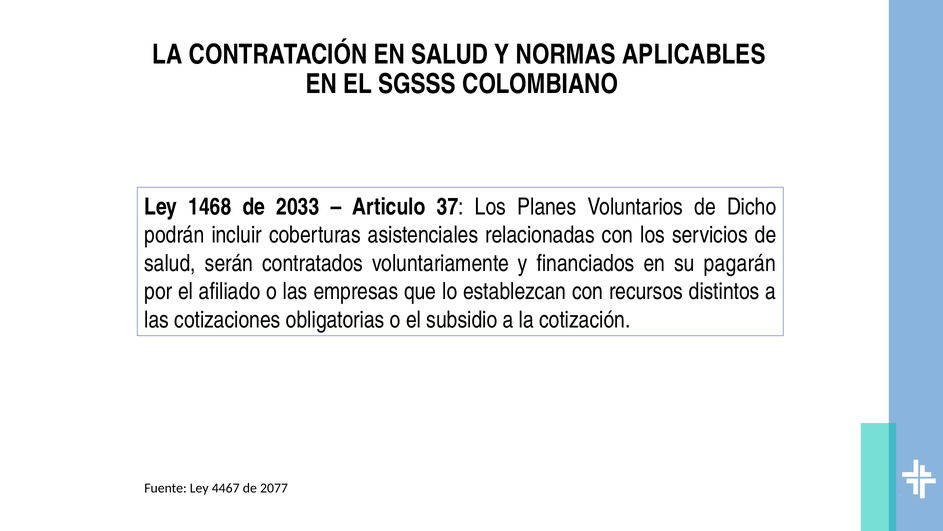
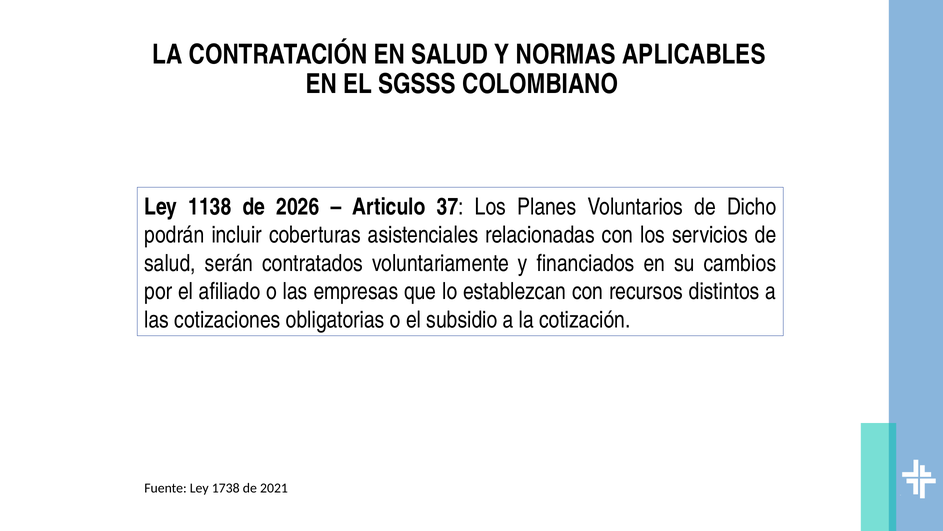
1468: 1468 -> 1138
2033: 2033 -> 2026
pagarán: pagarán -> cambios
4467: 4467 -> 1738
2077: 2077 -> 2021
